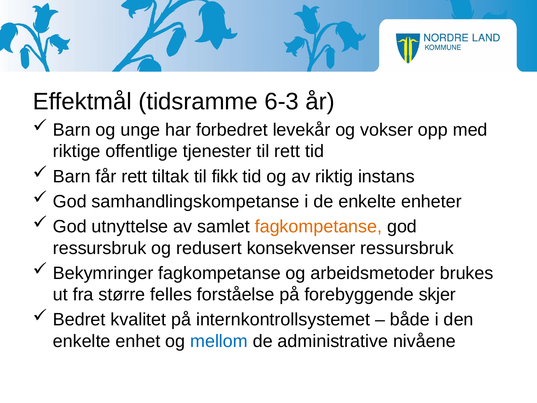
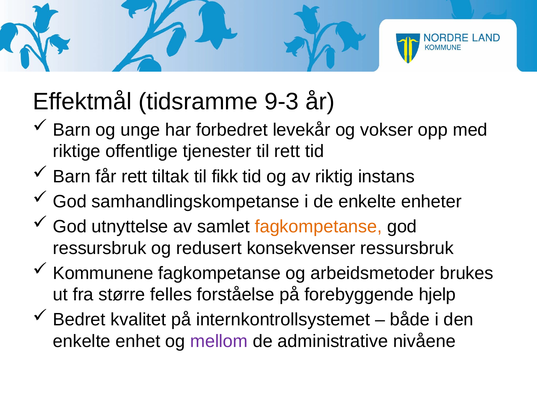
6-3: 6-3 -> 9-3
Bekymringer: Bekymringer -> Kommunene
skjer: skjer -> hjelp
mellom colour: blue -> purple
